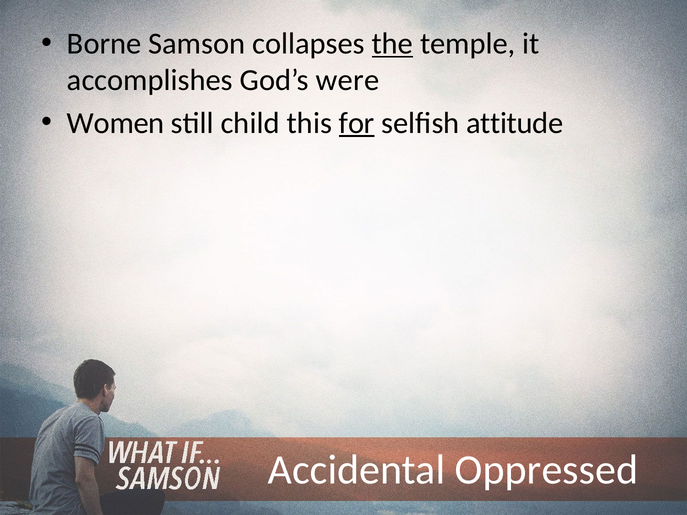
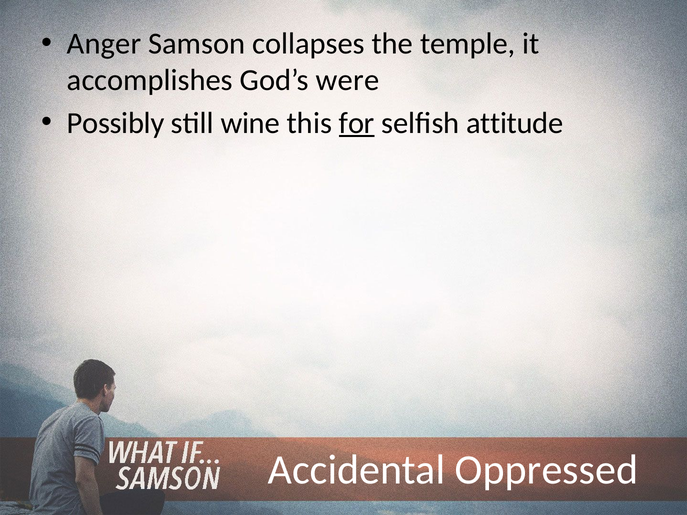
Borne: Borne -> Anger
the underline: present -> none
Women: Women -> Possibly
child: child -> wine
